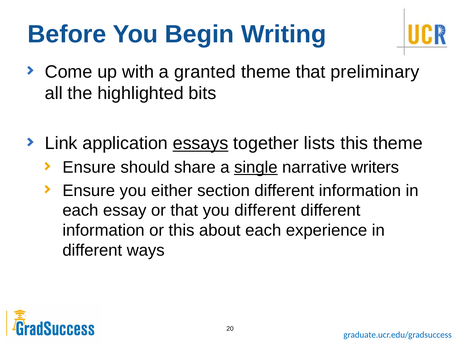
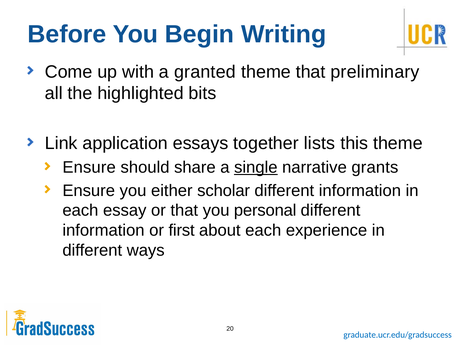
essays underline: present -> none
writers: writers -> grants
section: section -> scholar
you different: different -> personal
or this: this -> first
